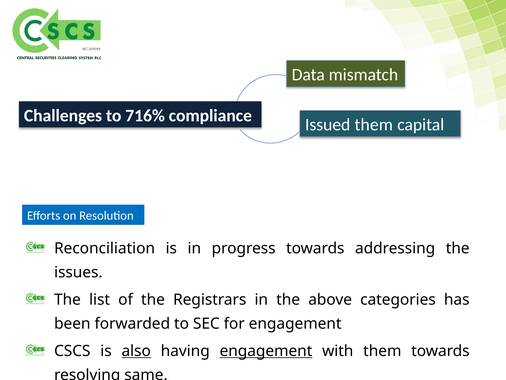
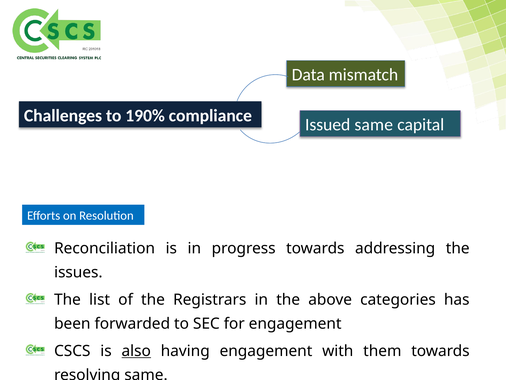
716%: 716% -> 190%
Issued them: them -> same
engagement at (266, 351) underline: present -> none
